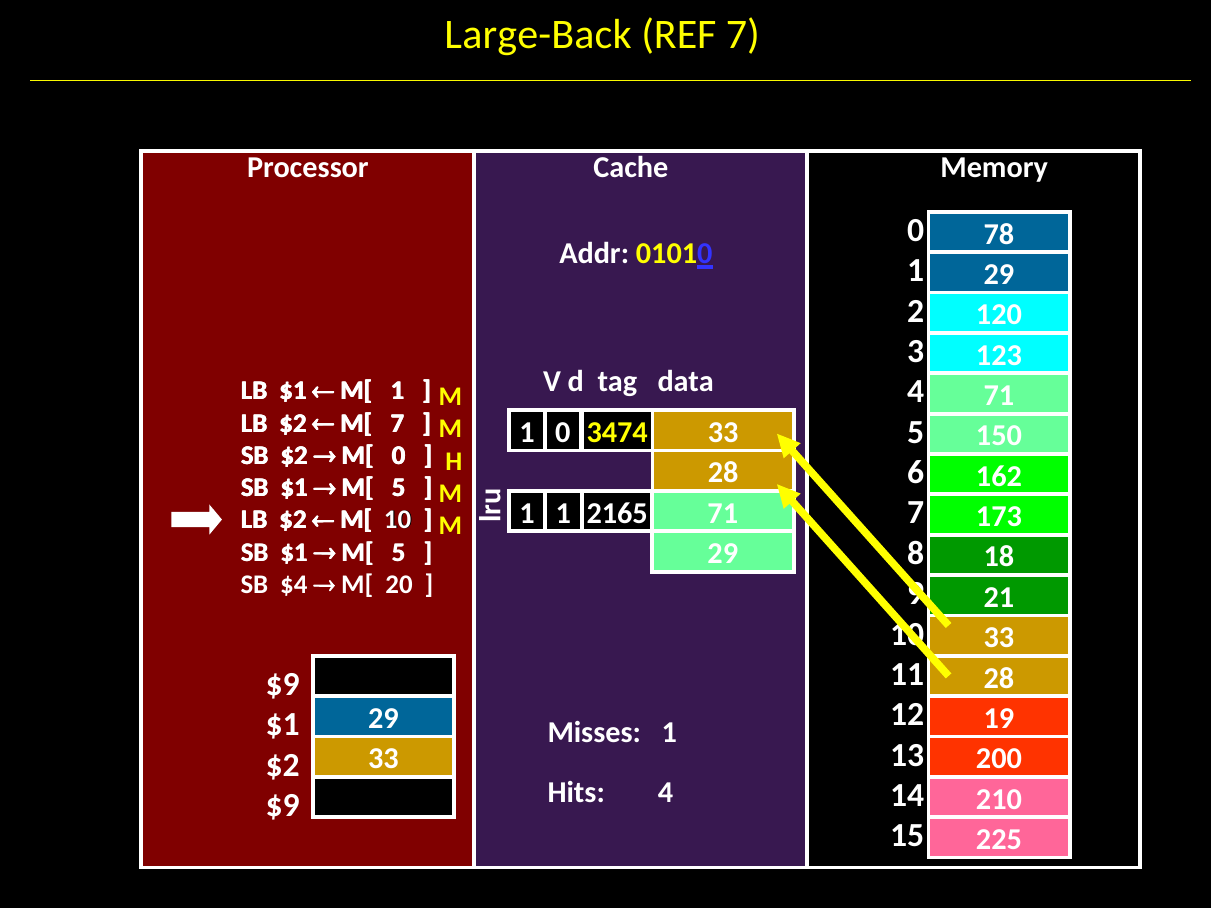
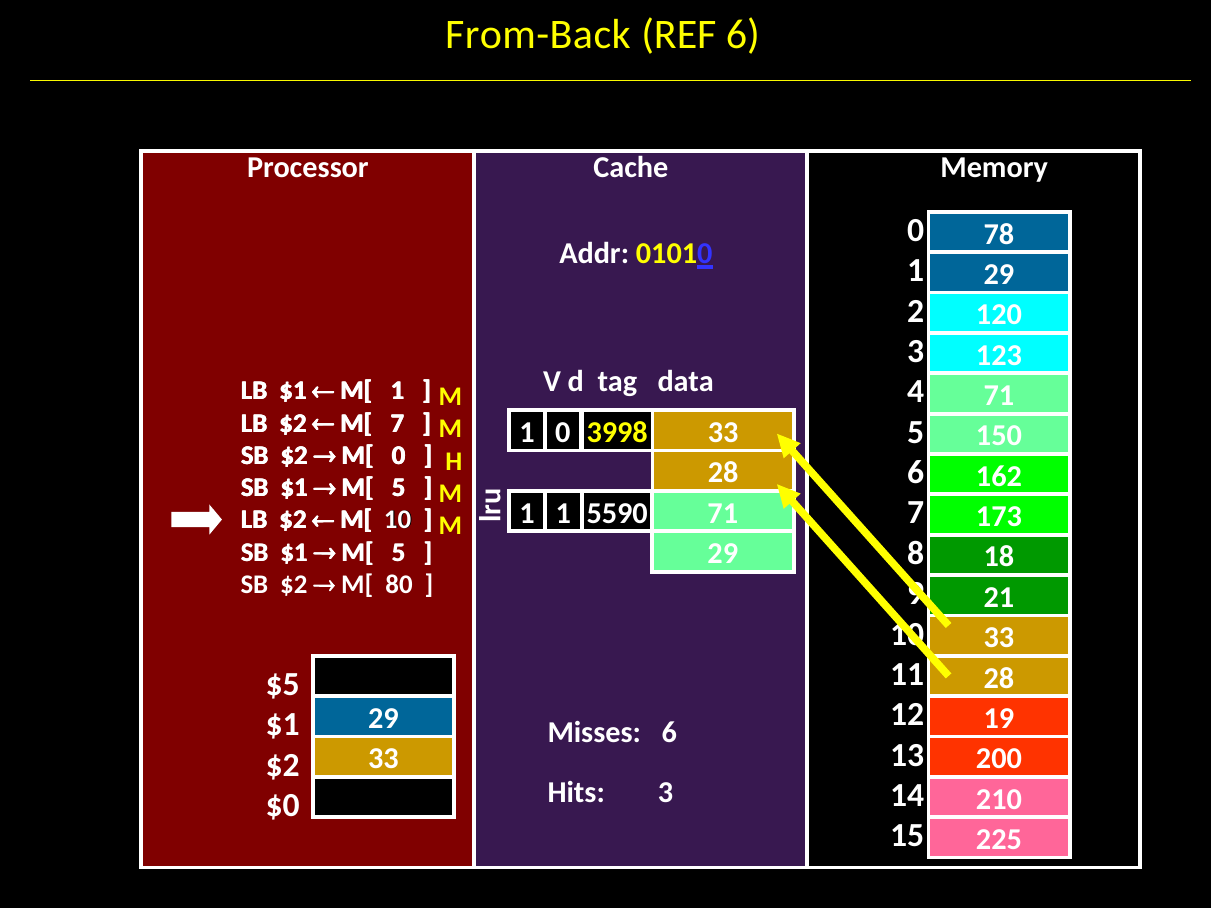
Large-Back: Large-Back -> From-Back
REF 7: 7 -> 6
3474: 3474 -> 3998
2165: 2165 -> 5590
$4 at (294, 585): $4 -> $2
20: 20 -> 80
$9 at (283, 684): $9 -> $5
Misses 1: 1 -> 6
Hits 4: 4 -> 3
$9 at (283, 806): $9 -> $0
